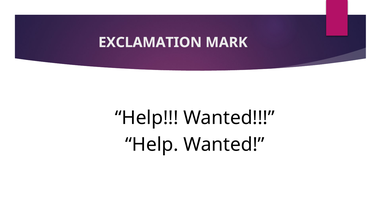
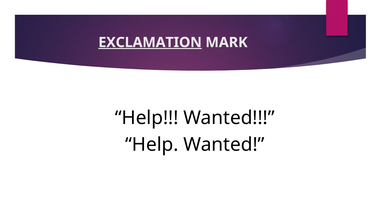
EXCLAMATION underline: none -> present
